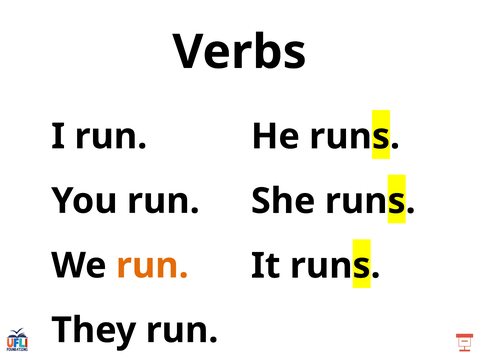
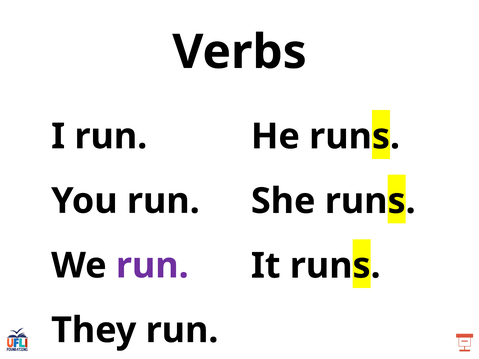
run at (152, 266) colour: orange -> purple
